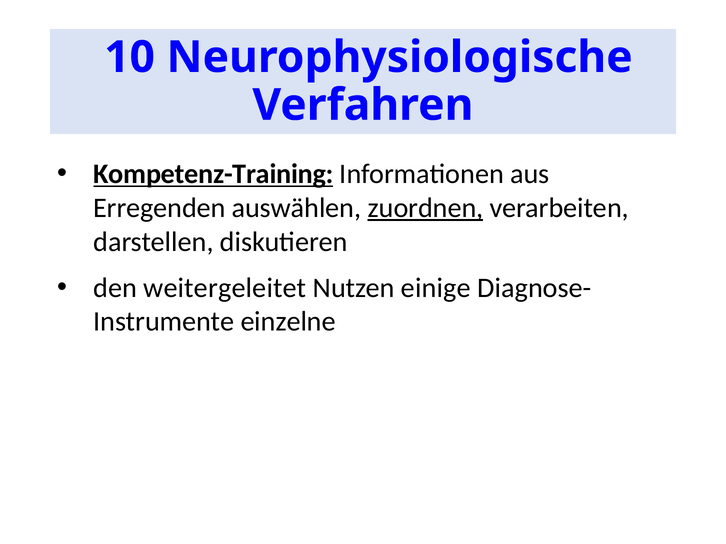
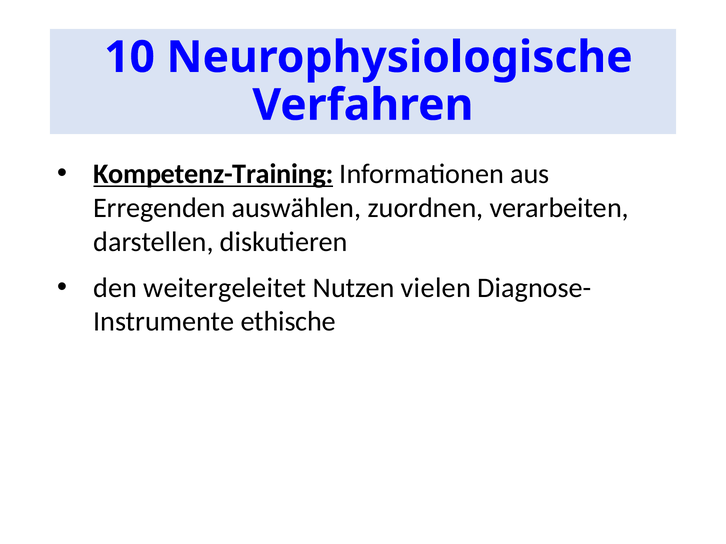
zuordnen underline: present -> none
einige: einige -> vielen
einzelne: einzelne -> ethische
